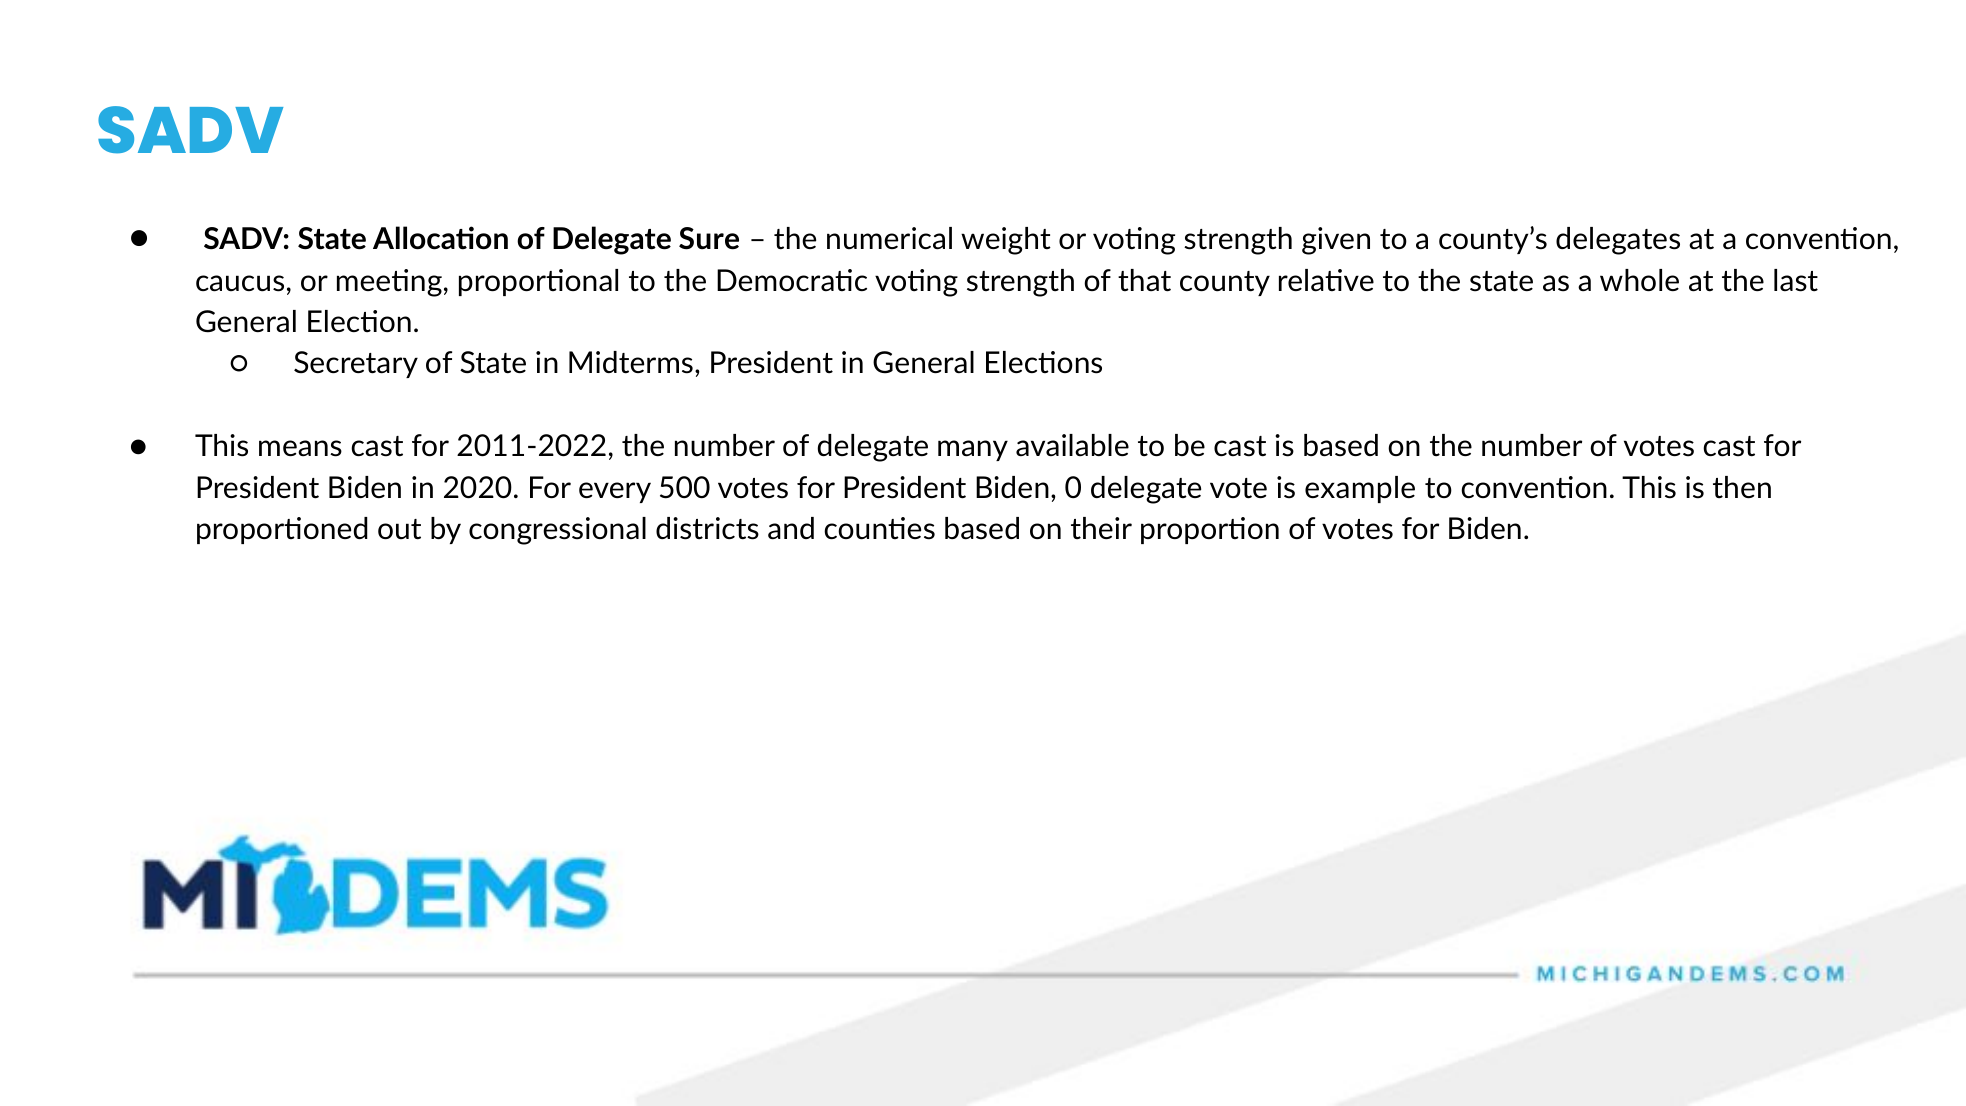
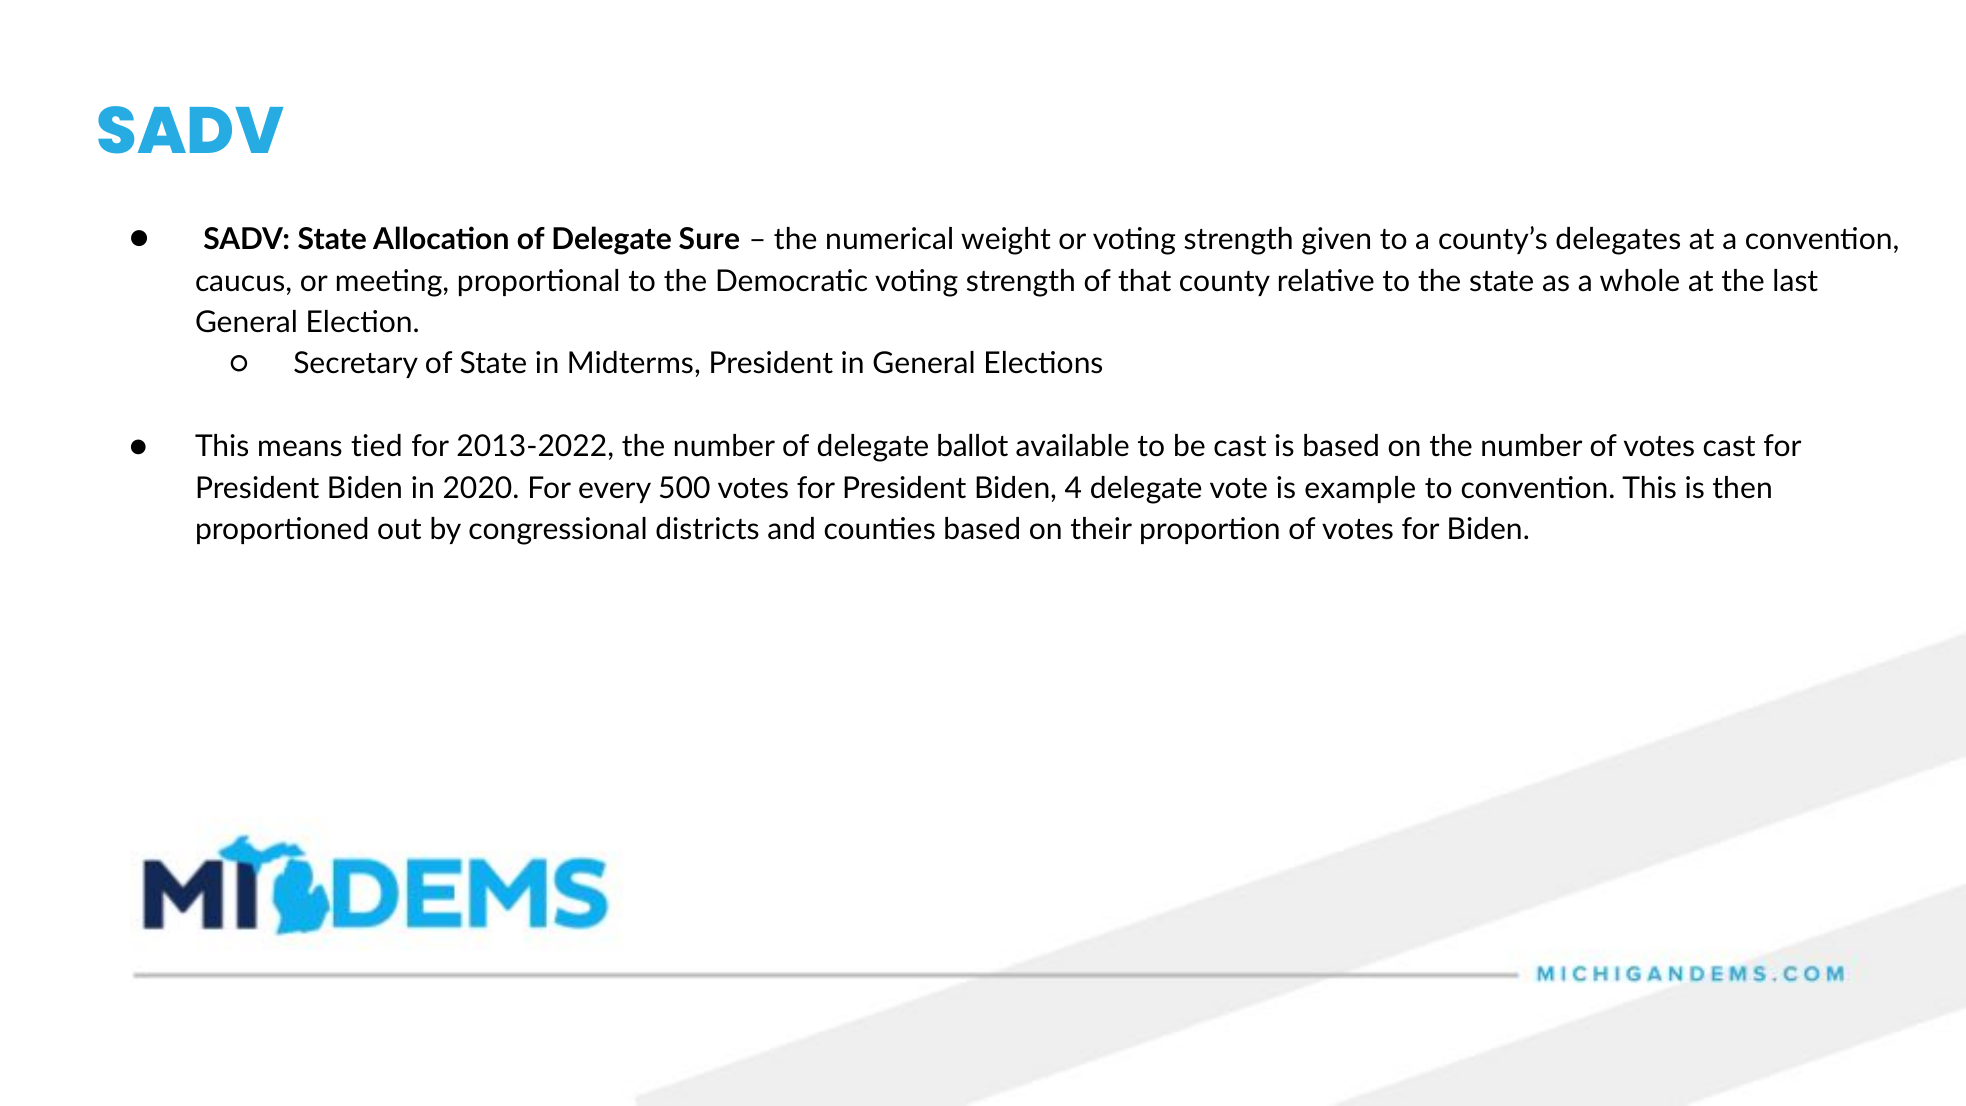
means cast: cast -> tied
2011-2022: 2011-2022 -> 2013-2022
many: many -> ballot
0: 0 -> 4
